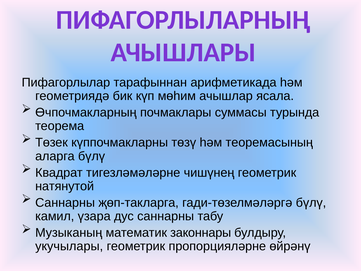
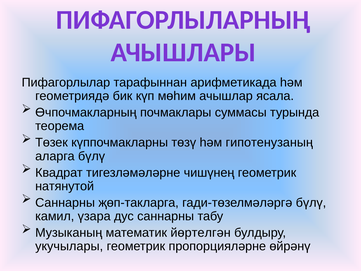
теоремасының: теоремасының -> гипотенузаның
законнары: законнары -> йөртелгән
